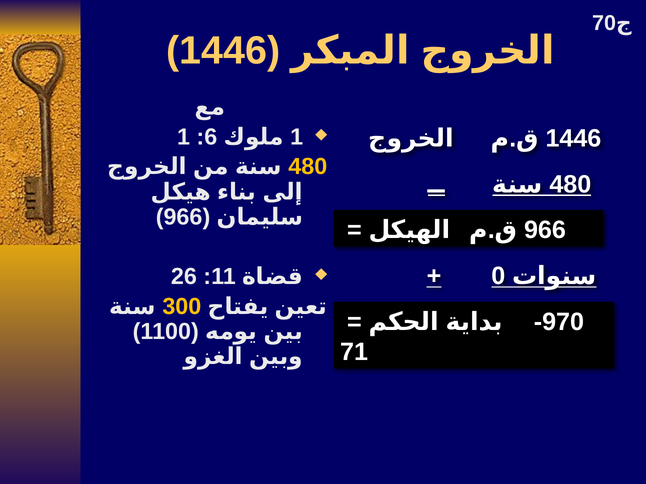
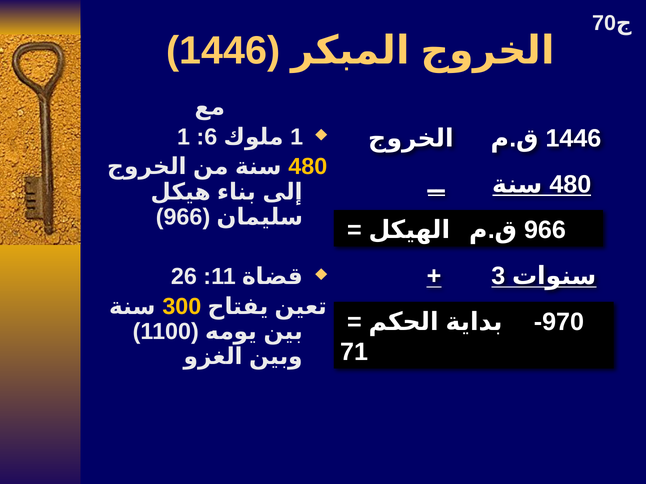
0: 0 -> 3
